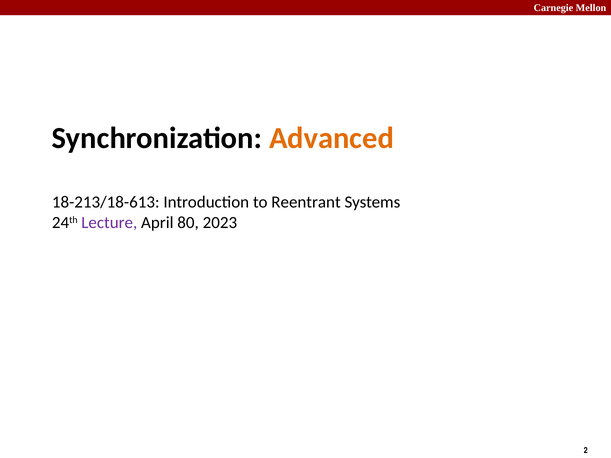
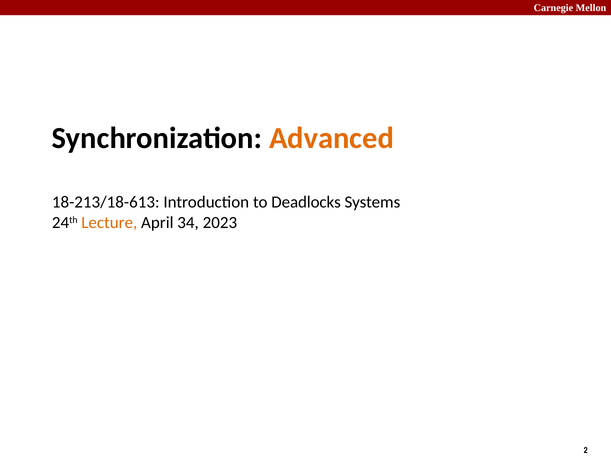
Reentrant: Reentrant -> Deadlocks
Lecture colour: purple -> orange
80: 80 -> 34
